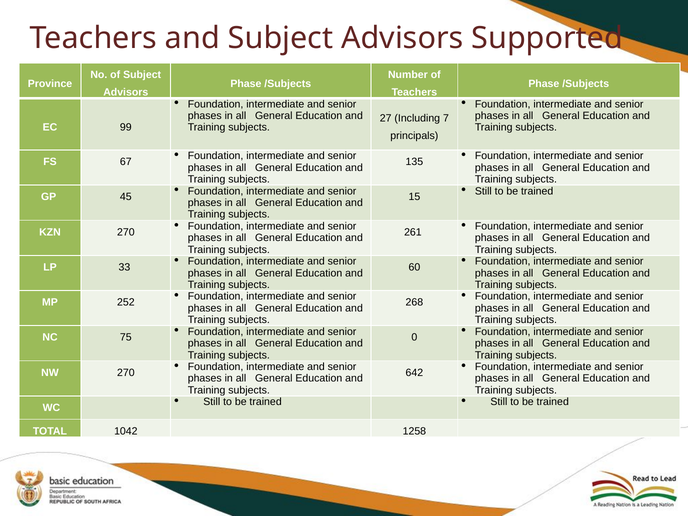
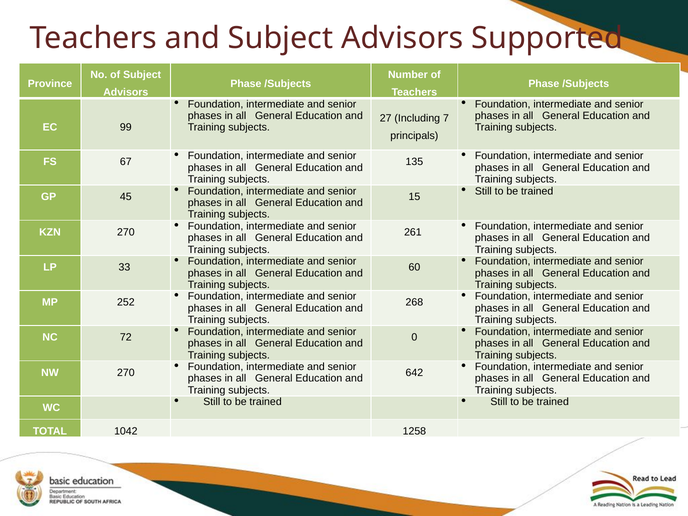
75: 75 -> 72
